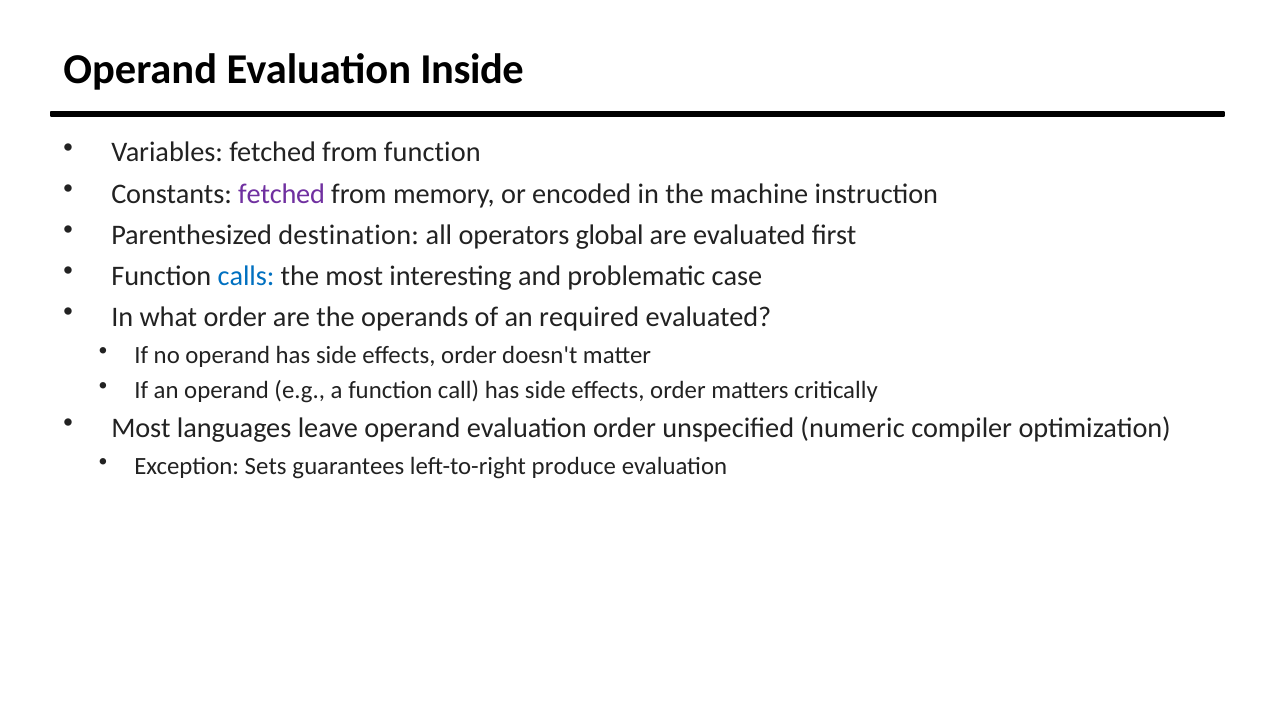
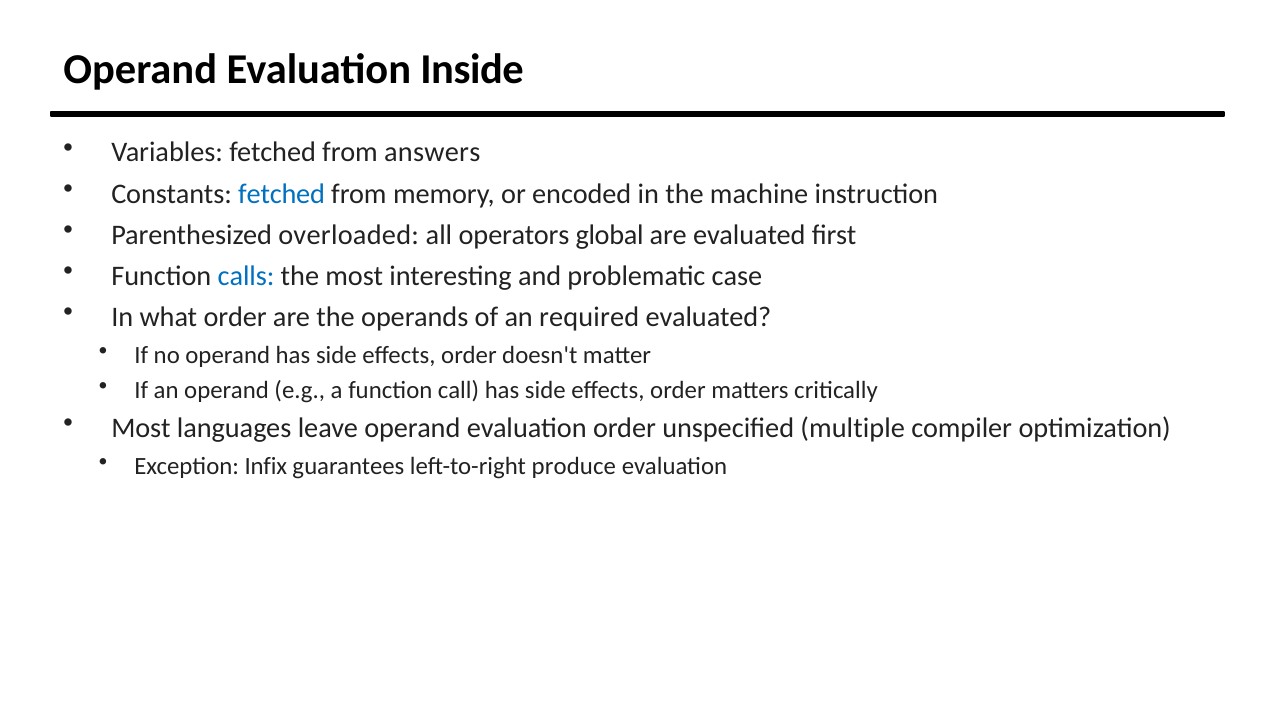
from function: function -> answers
fetched at (282, 194) colour: purple -> blue
destination: destination -> overloaded
numeric: numeric -> multiple
Sets: Sets -> Infix
